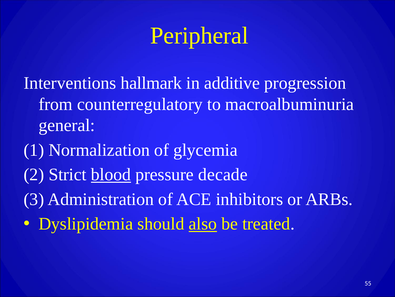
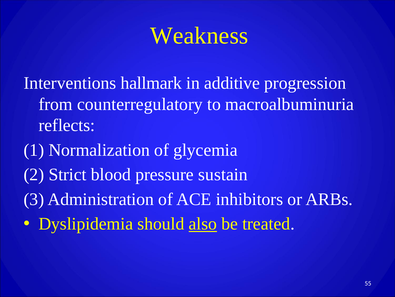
Peripheral: Peripheral -> Weakness
general: general -> reflects
blood underline: present -> none
decade: decade -> sustain
